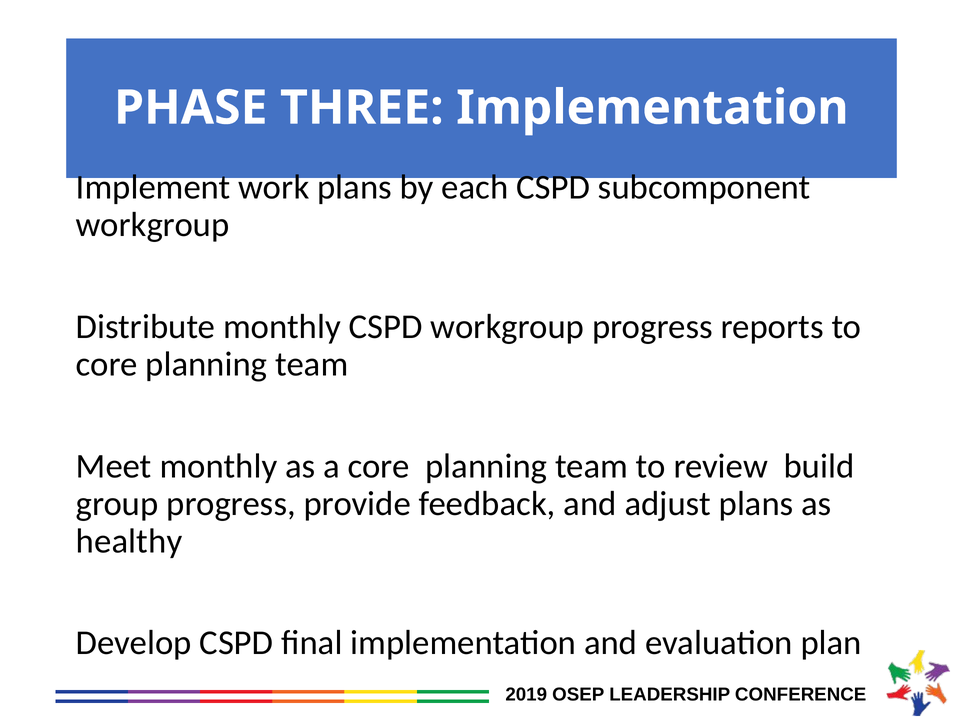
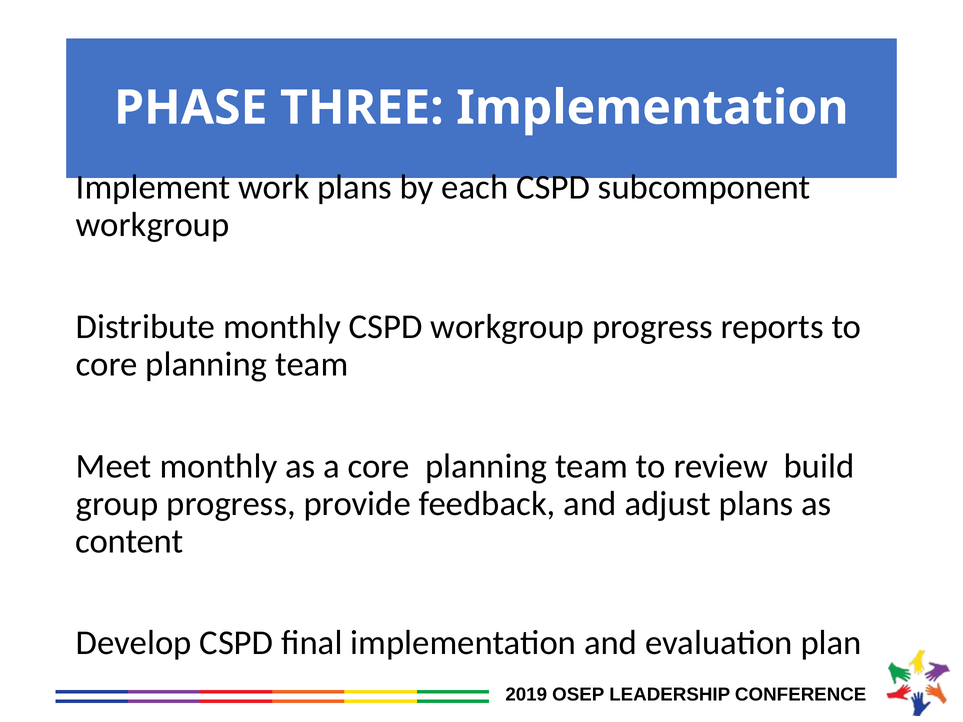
healthy: healthy -> content
